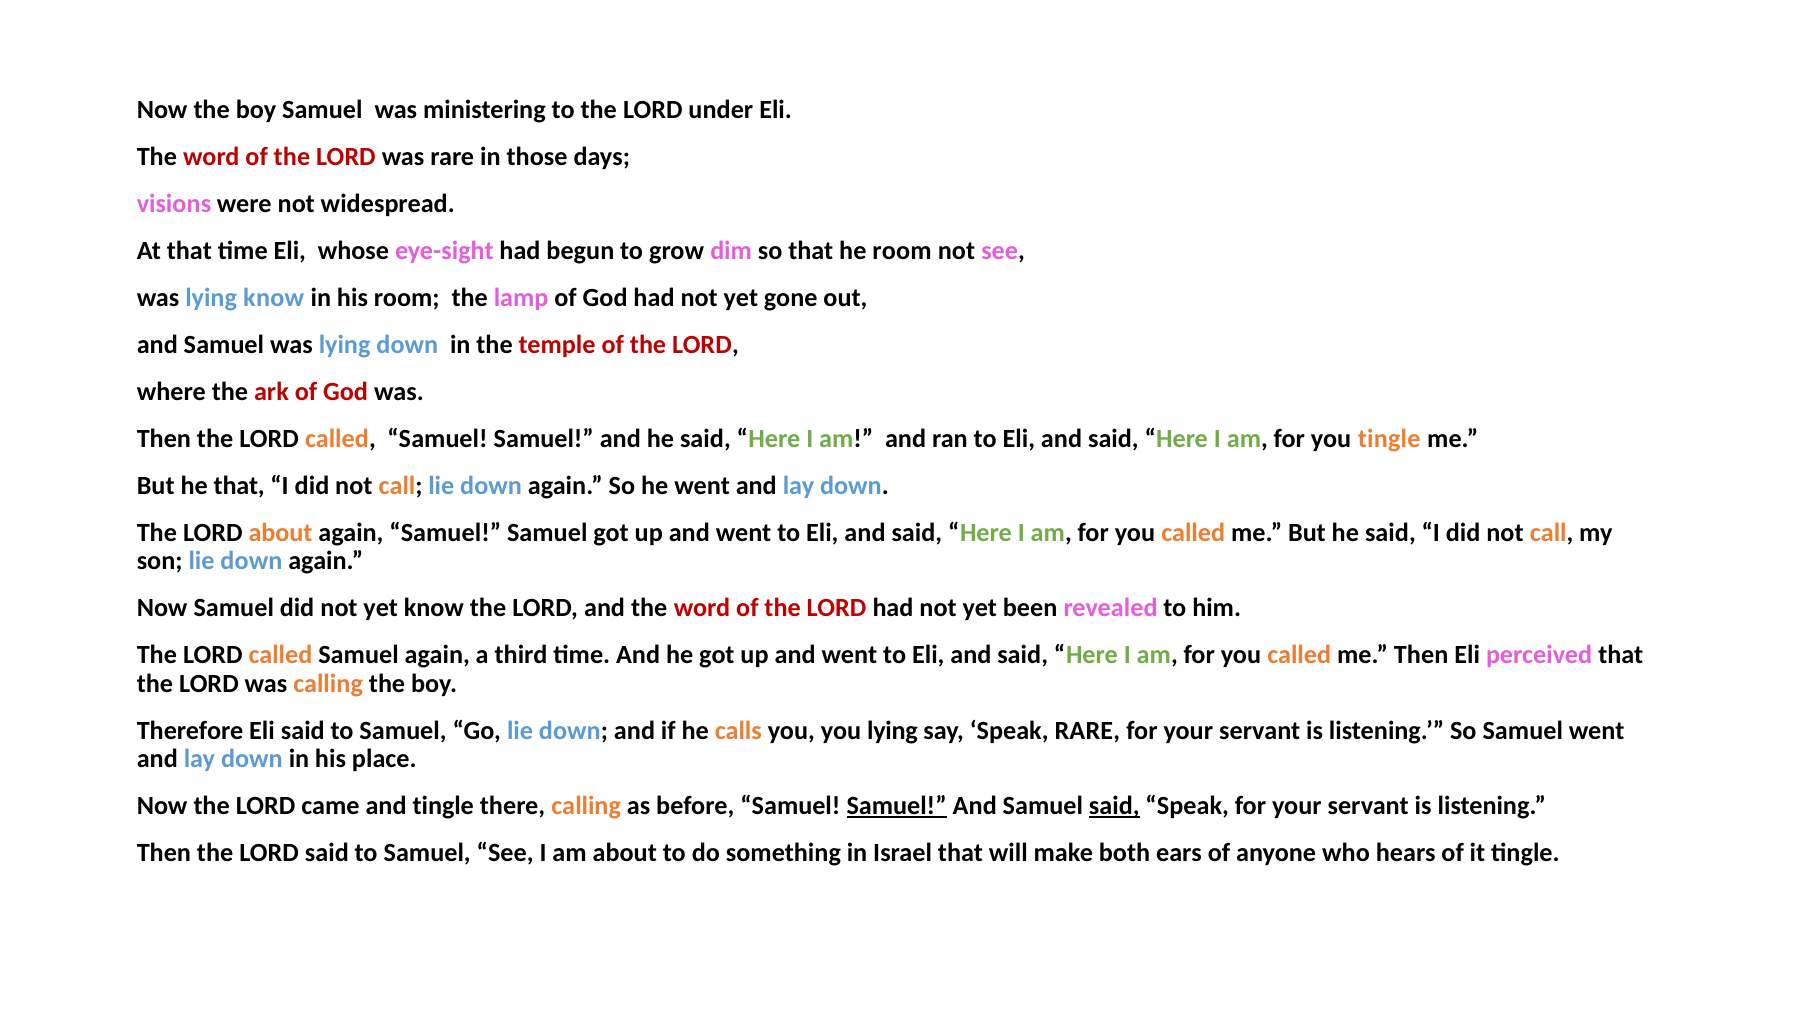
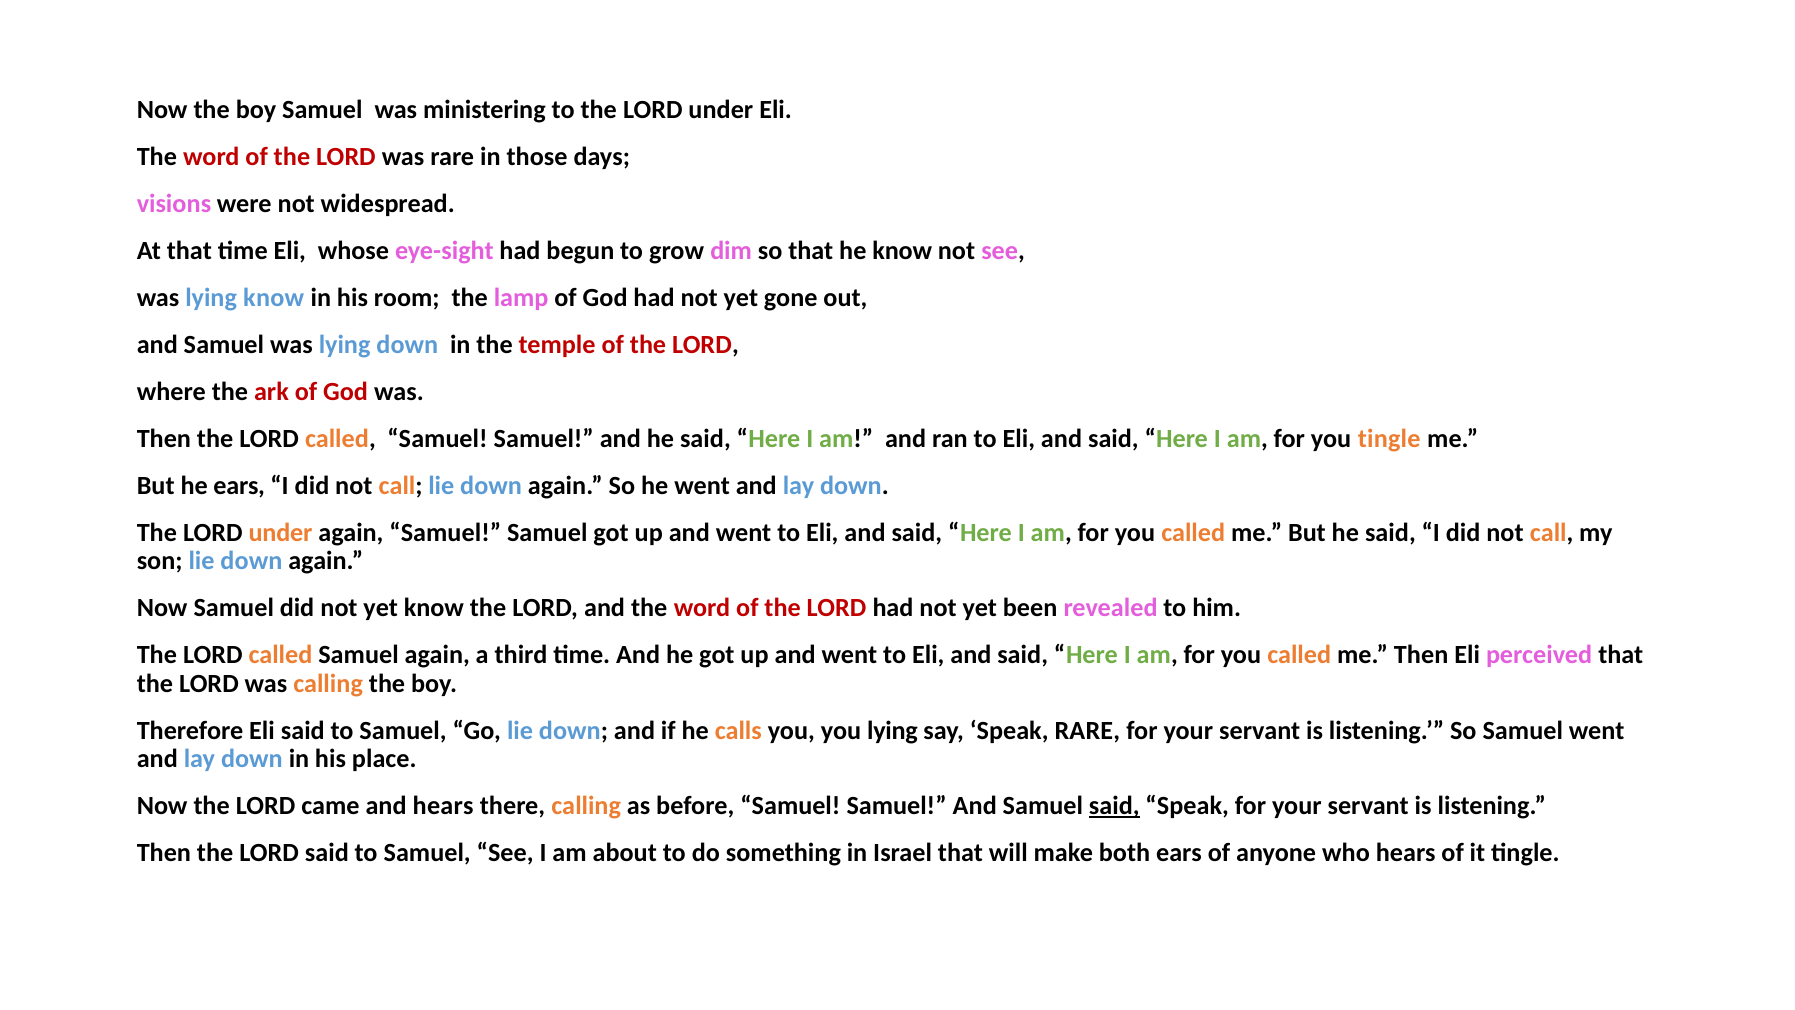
he room: room -> know
he that: that -> ears
about at (280, 533): about -> under
and tingle: tingle -> hears
Samuel at (897, 806) underline: present -> none
